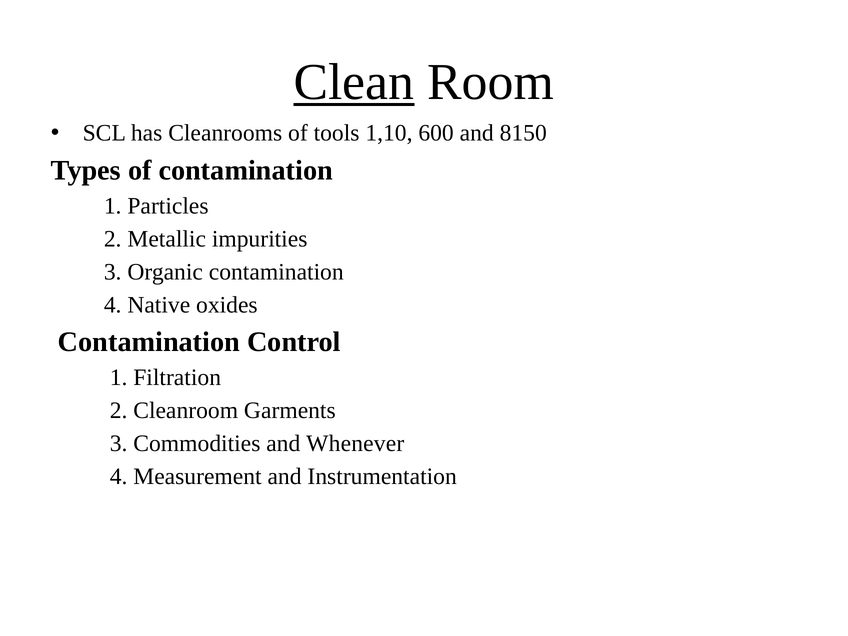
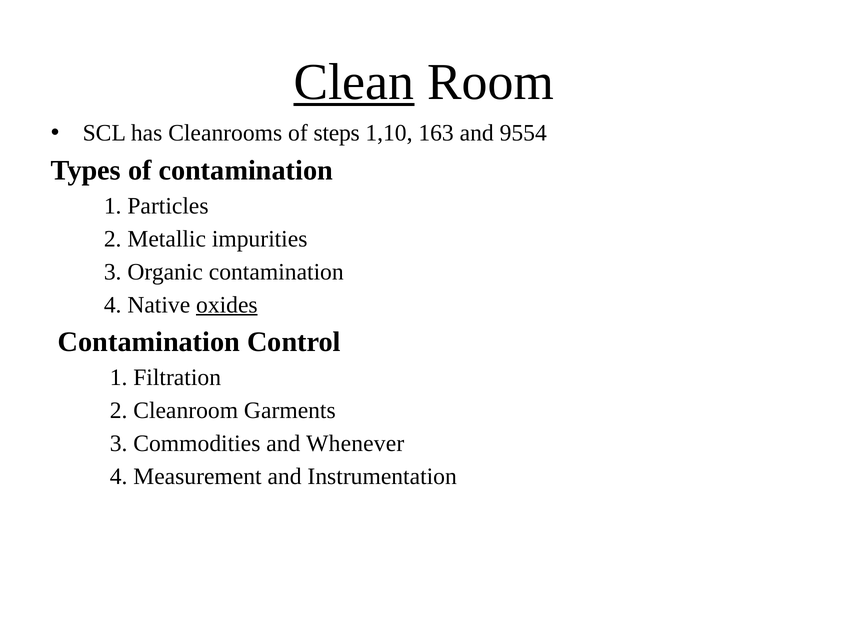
tools: tools -> steps
600: 600 -> 163
8150: 8150 -> 9554
oxides underline: none -> present
